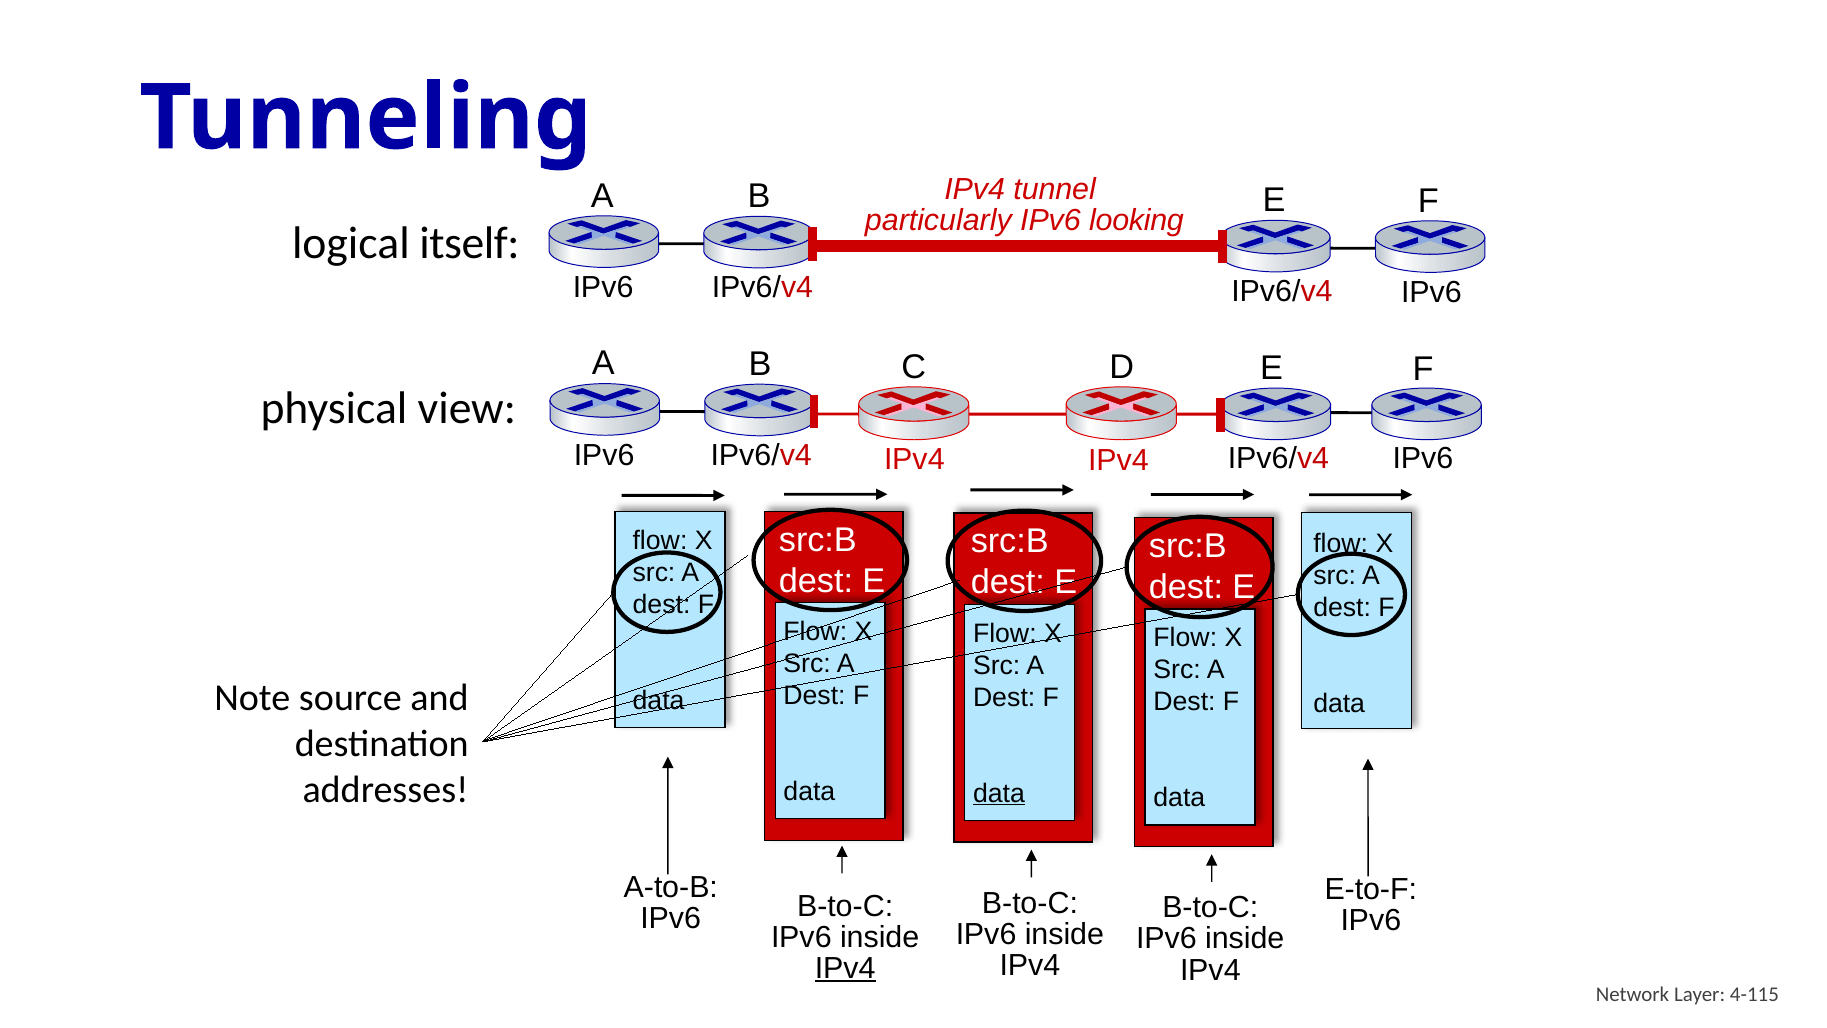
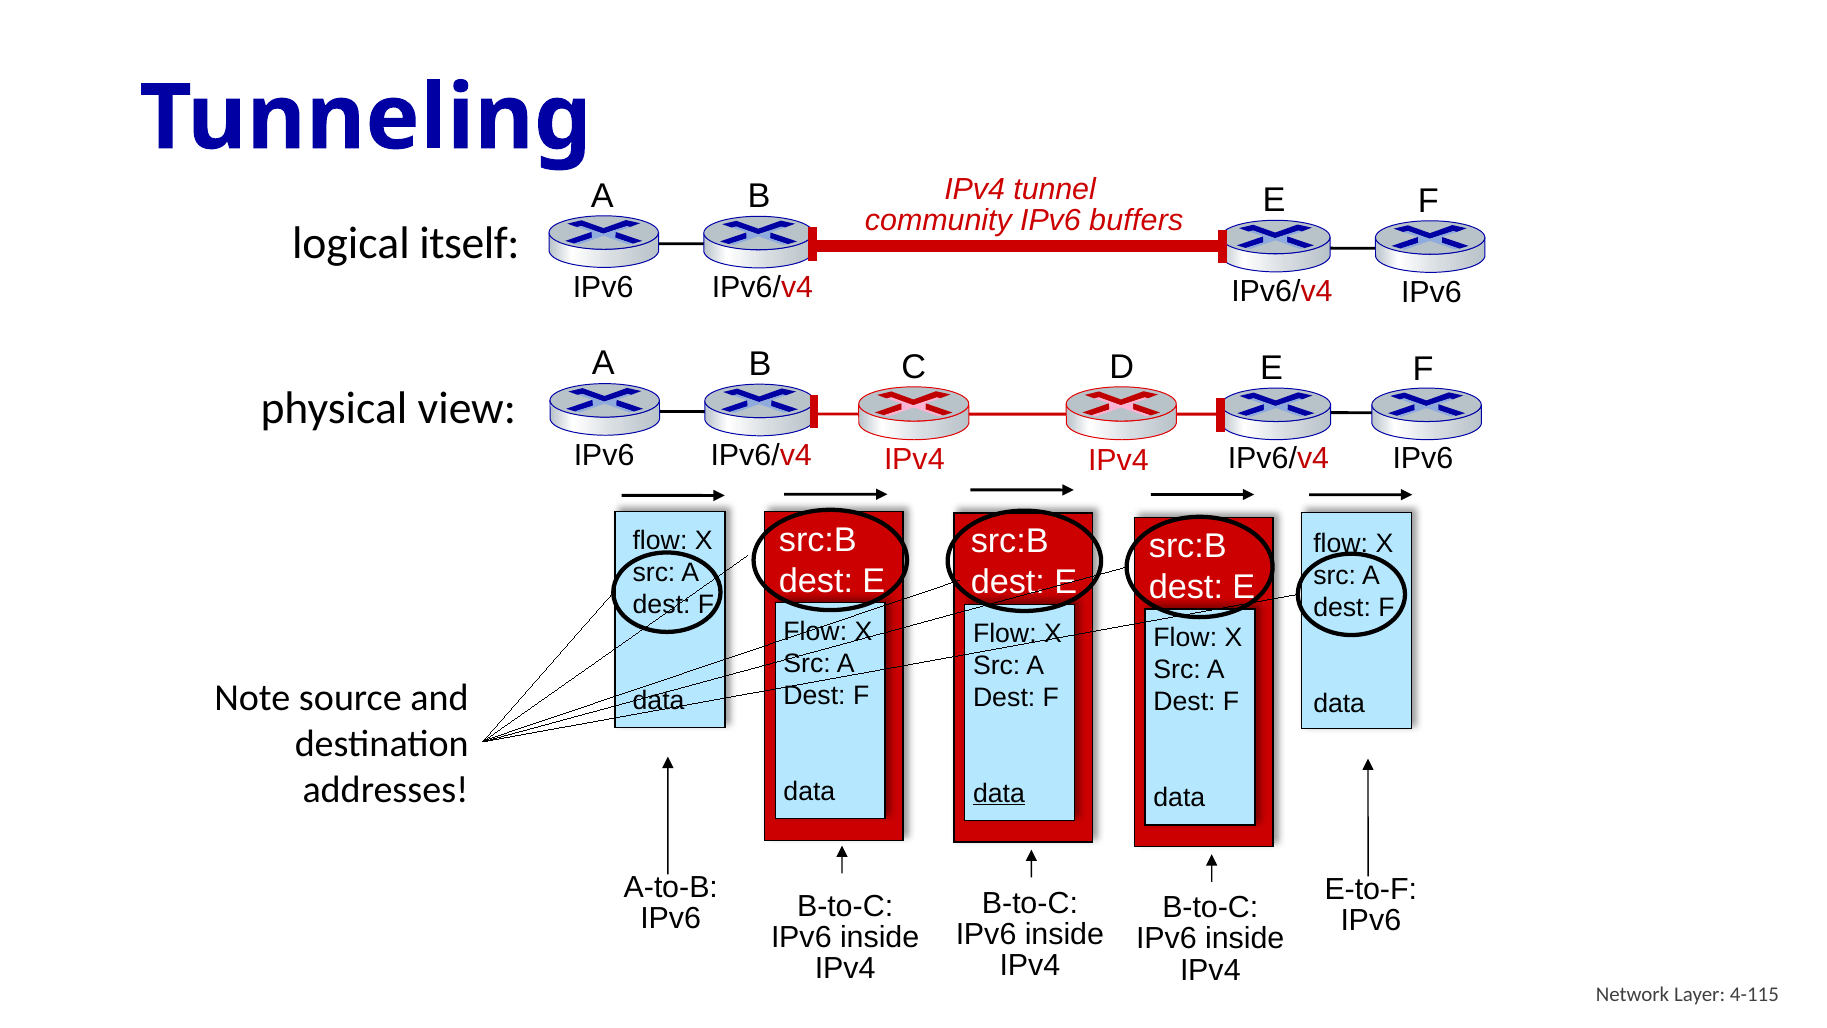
particularly: particularly -> community
looking: looking -> buffers
IPv4 at (845, 968) underline: present -> none
